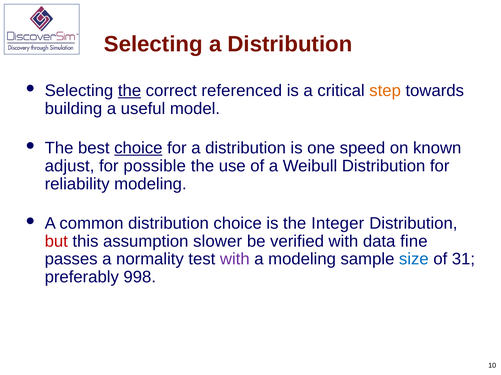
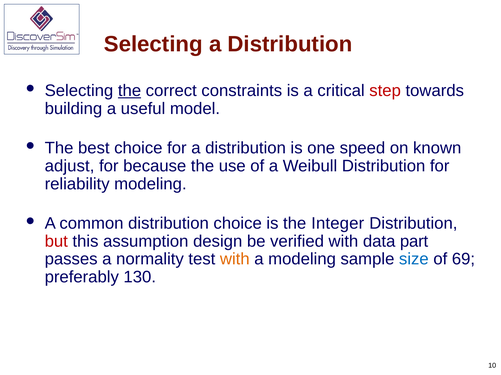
referenced: referenced -> constraints
step colour: orange -> red
choice at (138, 148) underline: present -> none
possible: possible -> because
slower: slower -> design
fine: fine -> part
with at (235, 260) colour: purple -> orange
31: 31 -> 69
998: 998 -> 130
